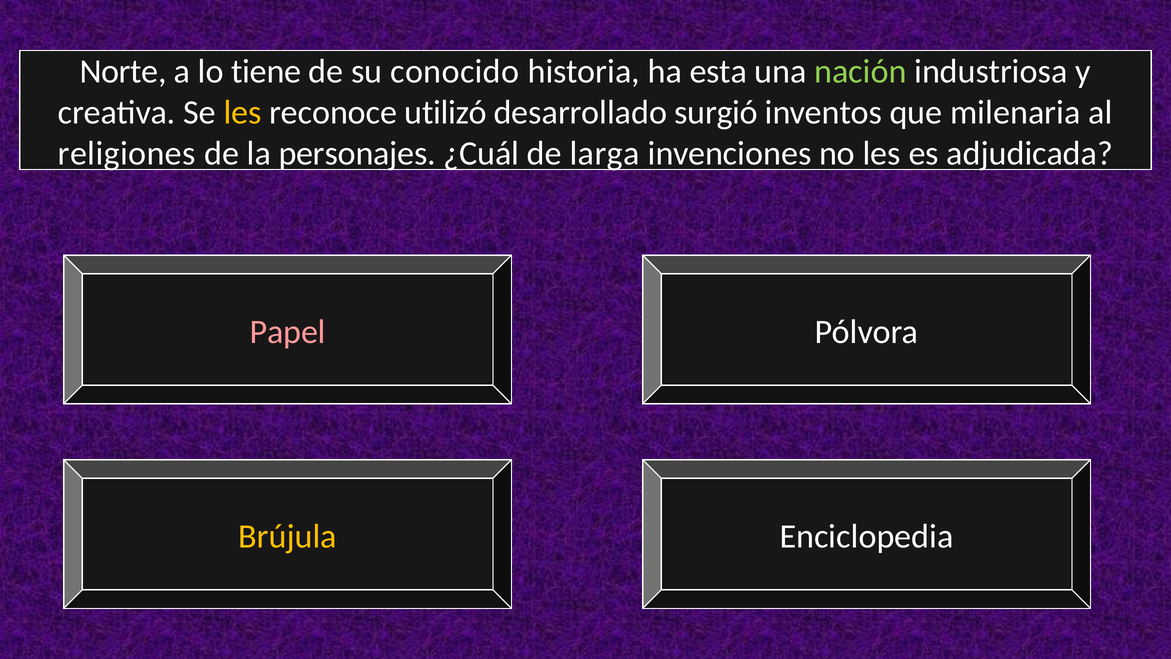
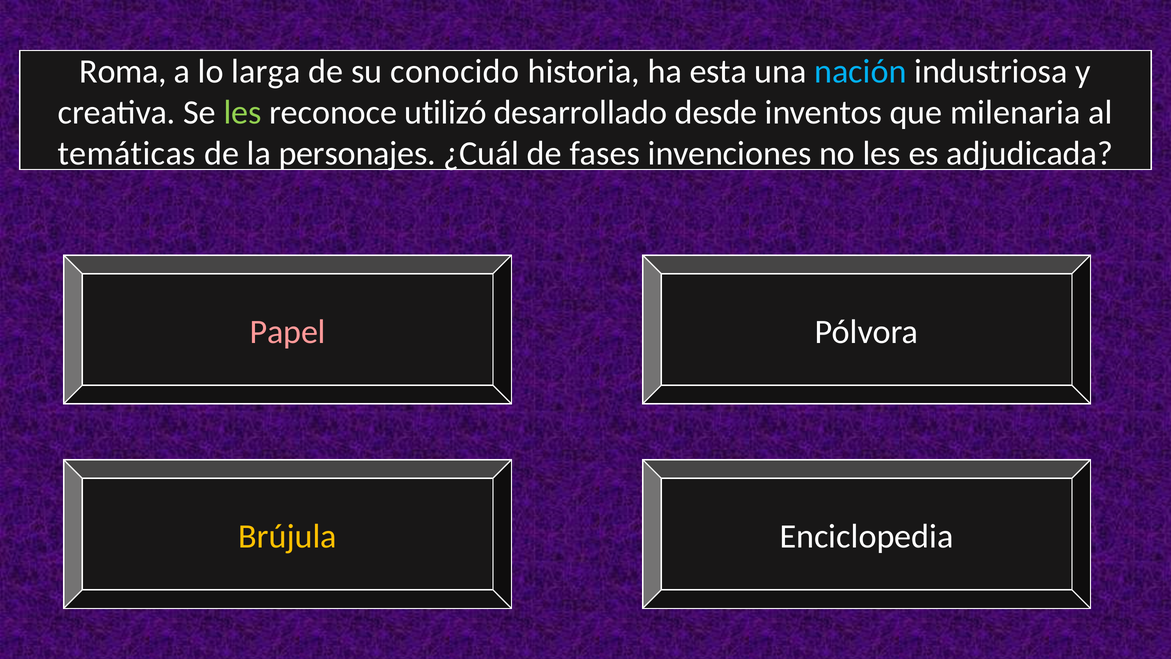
Norte: Norte -> Roma
tiene: tiene -> larga
nación colour: light green -> light blue
les at (243, 112) colour: yellow -> light green
surgió: surgió -> desde
religiones: religiones -> temáticas
larga: larga -> fases
